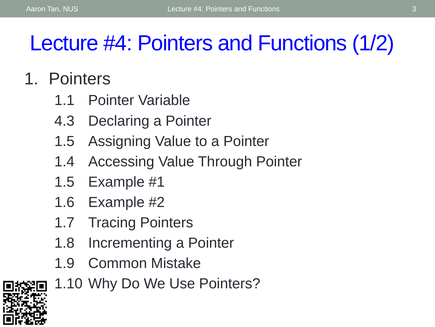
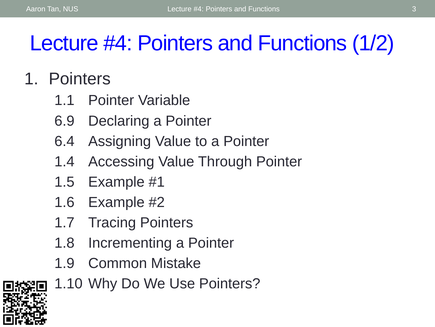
4.3: 4.3 -> 6.9
1.5 at (64, 141): 1.5 -> 6.4
